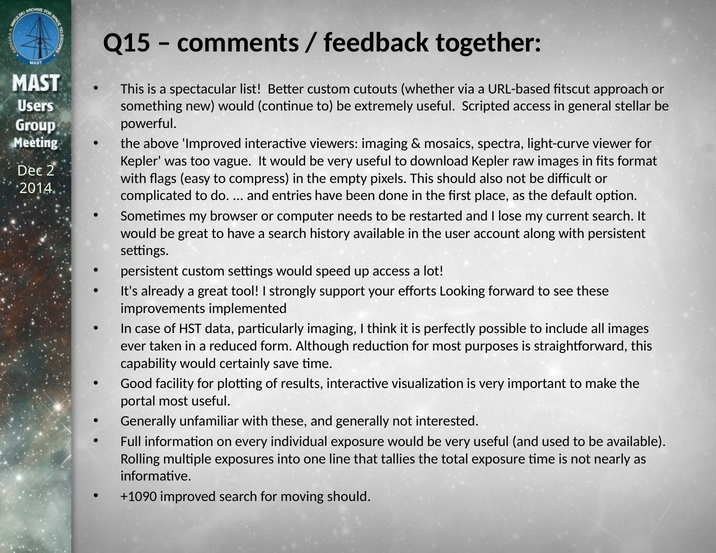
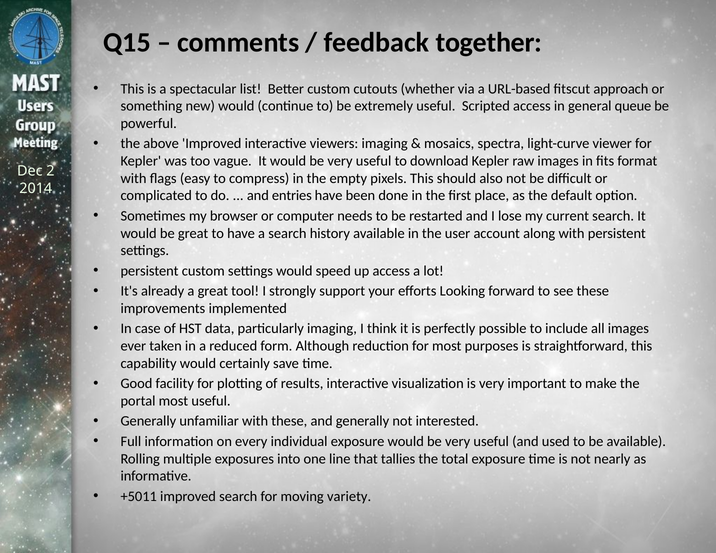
stellar: stellar -> queue
+1090: +1090 -> +5011
moving should: should -> variety
